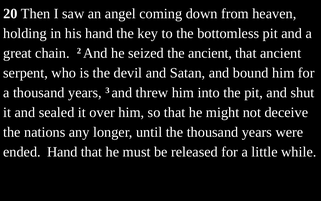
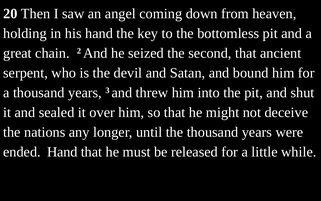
the ancient: ancient -> second
